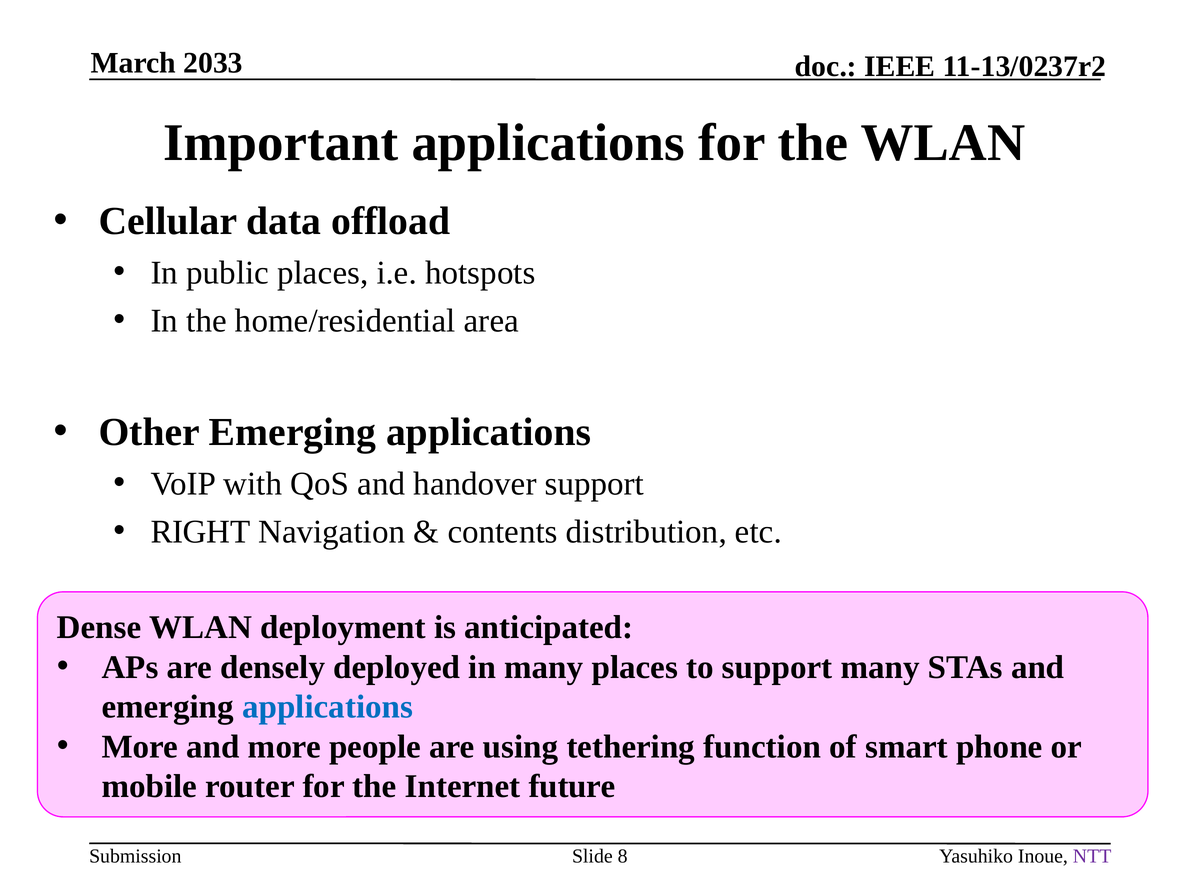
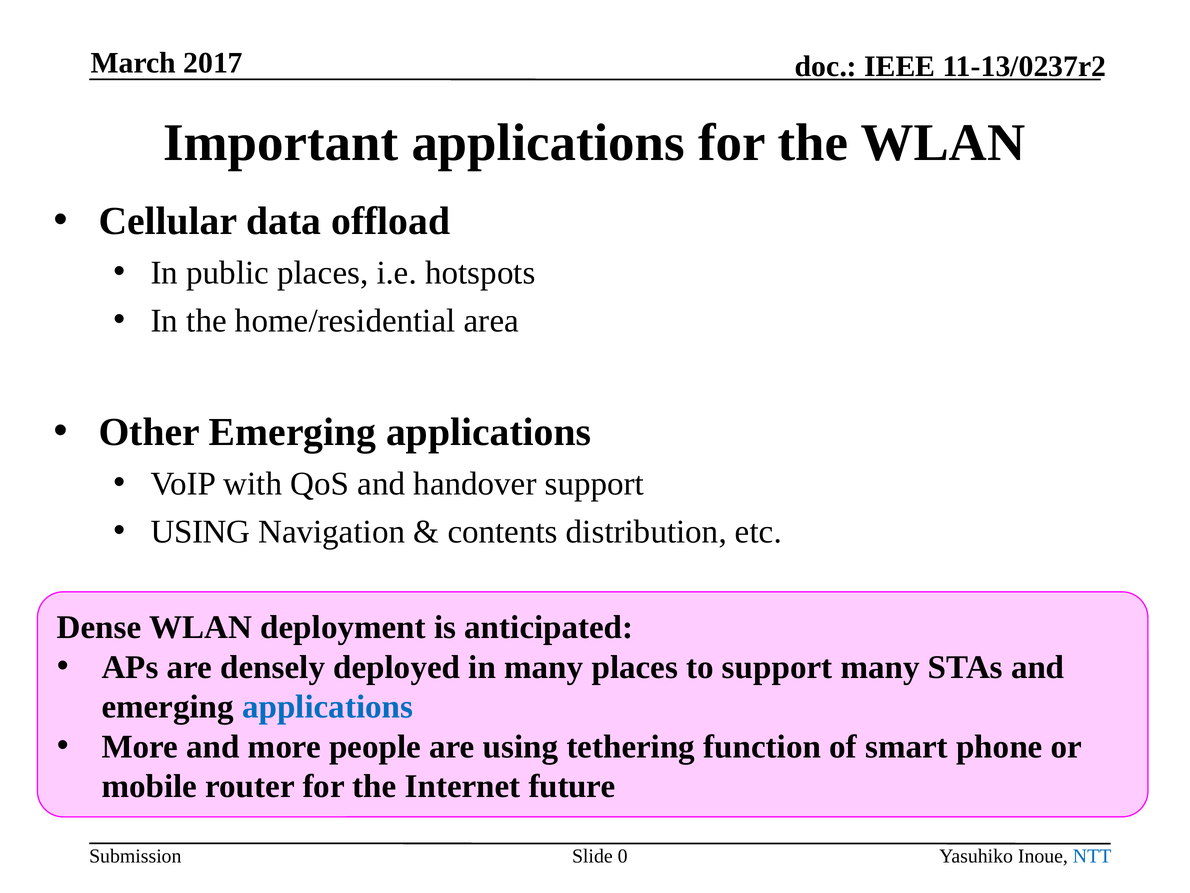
2033: 2033 -> 2017
RIGHT at (200, 531): RIGHT -> USING
8: 8 -> 0
NTT colour: purple -> blue
